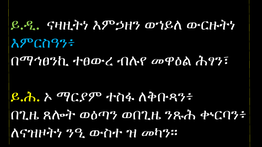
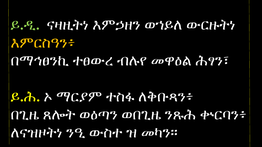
እምርስዓን፥ colour: light blue -> yellow
